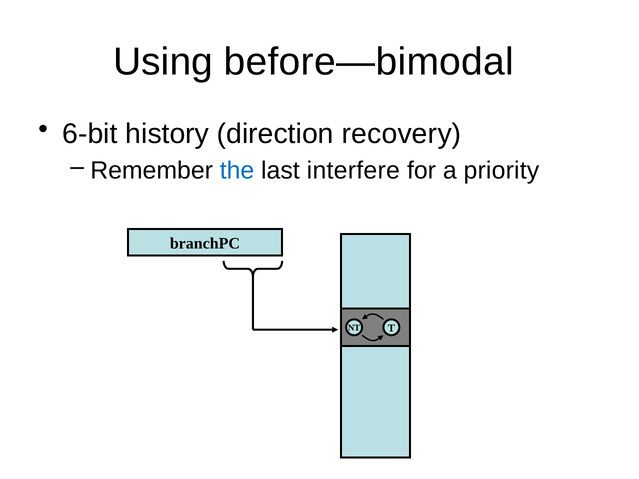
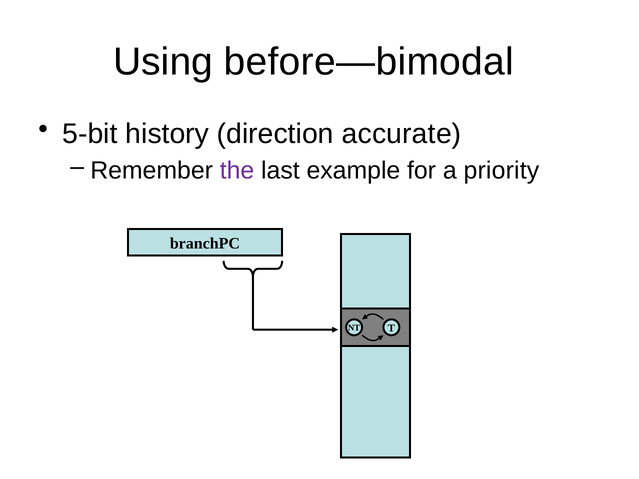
6-bit: 6-bit -> 5-bit
recovery: recovery -> accurate
the colour: blue -> purple
interfere: interfere -> example
